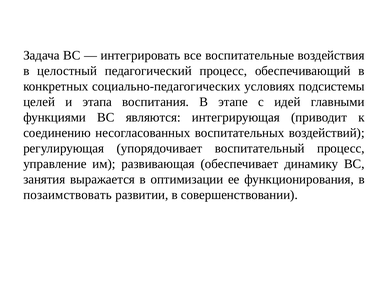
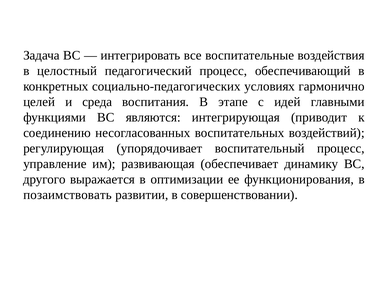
подсистемы: подсистемы -> гармонично
этапа: этапа -> среда
занятия: занятия -> другого
